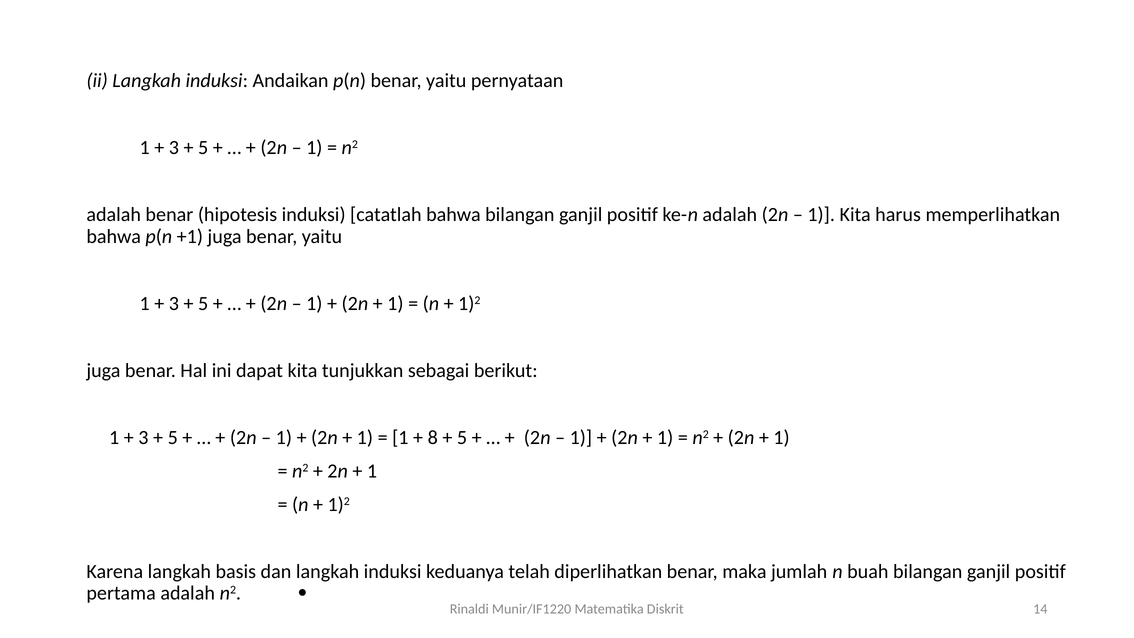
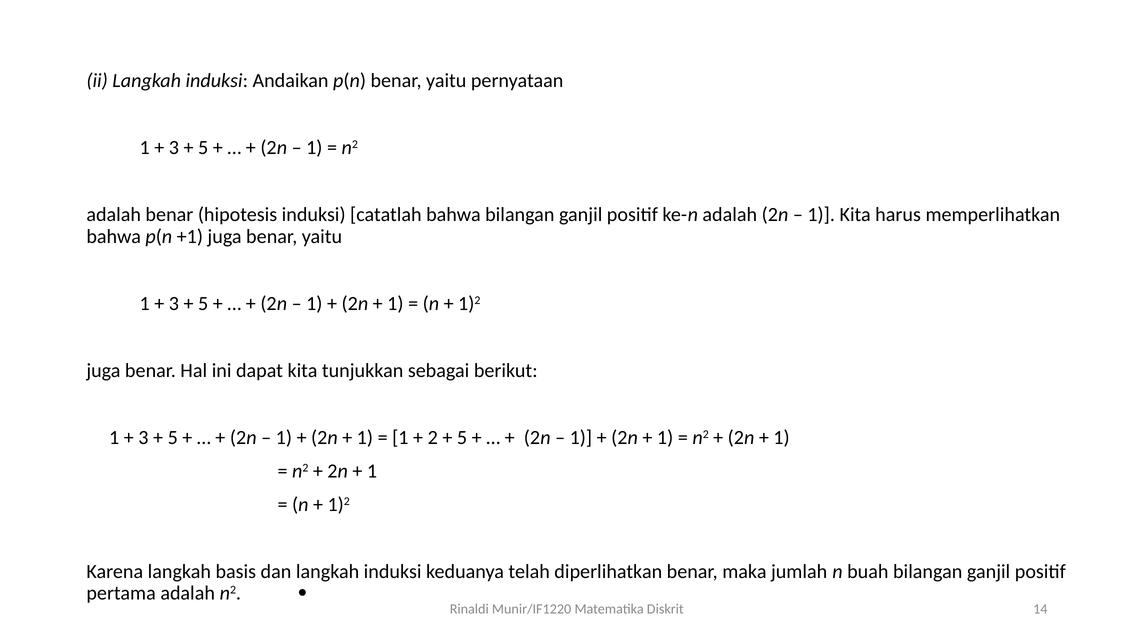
8: 8 -> 2
